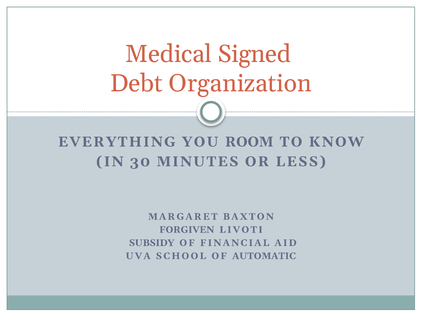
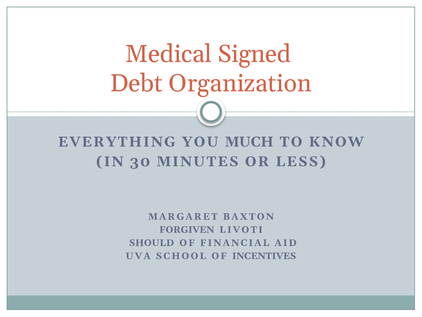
ROOM: ROOM -> MUCH
SUBSIDY: SUBSIDY -> SHOULD
AUTOMATIC: AUTOMATIC -> INCENTIVES
